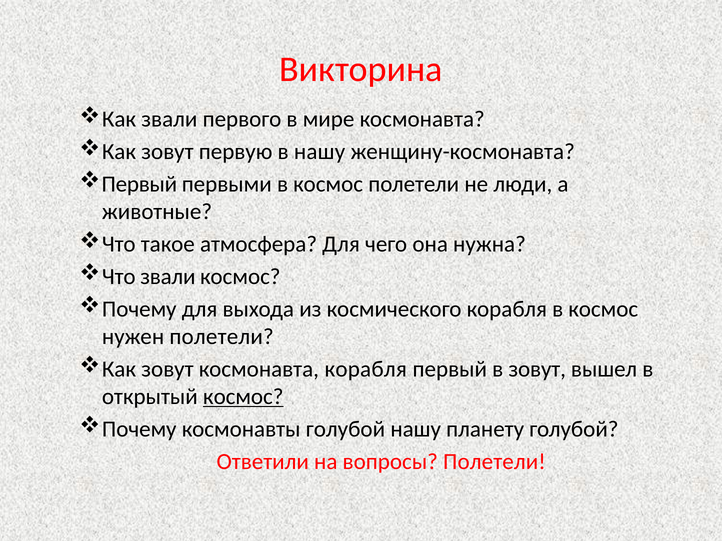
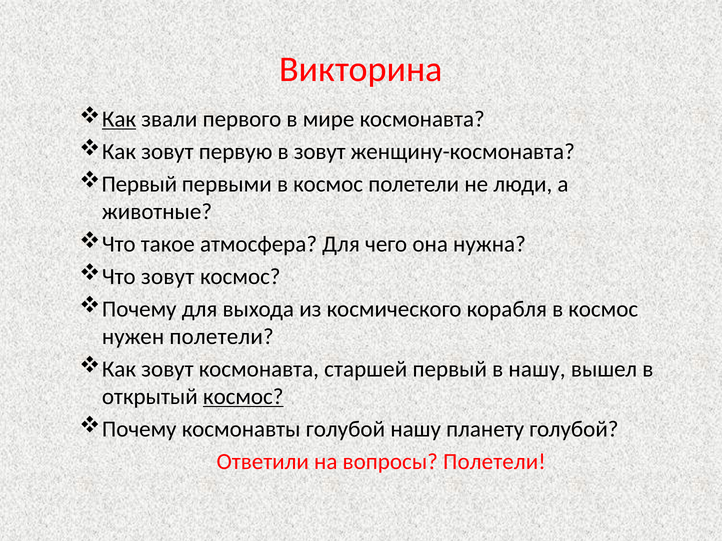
Как at (119, 119) underline: none -> present
в нашу: нашу -> зовут
Что звали: звали -> зовут
космонавта корабля: корабля -> старшей
в зовут: зовут -> нашу
